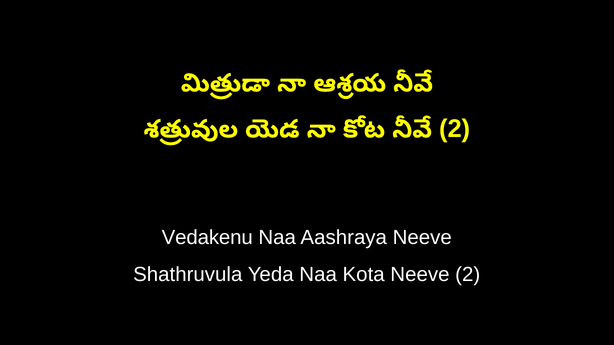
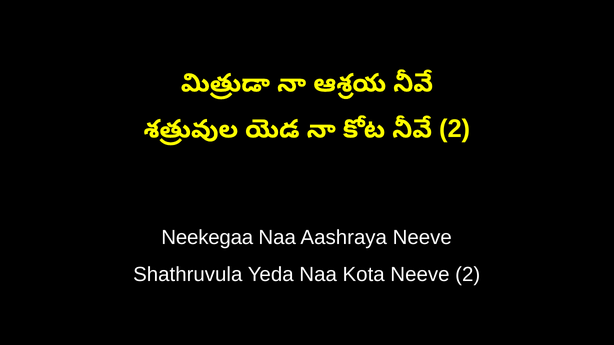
Vedakenu: Vedakenu -> Neekegaa
